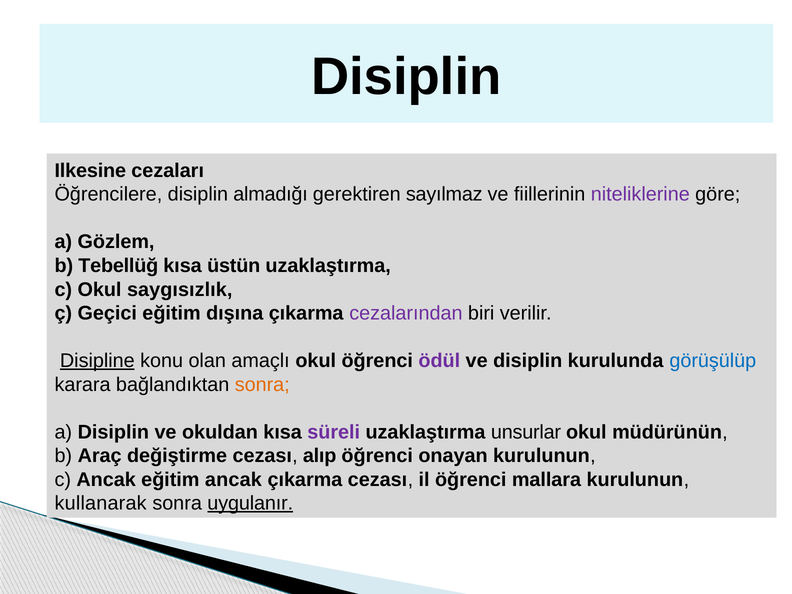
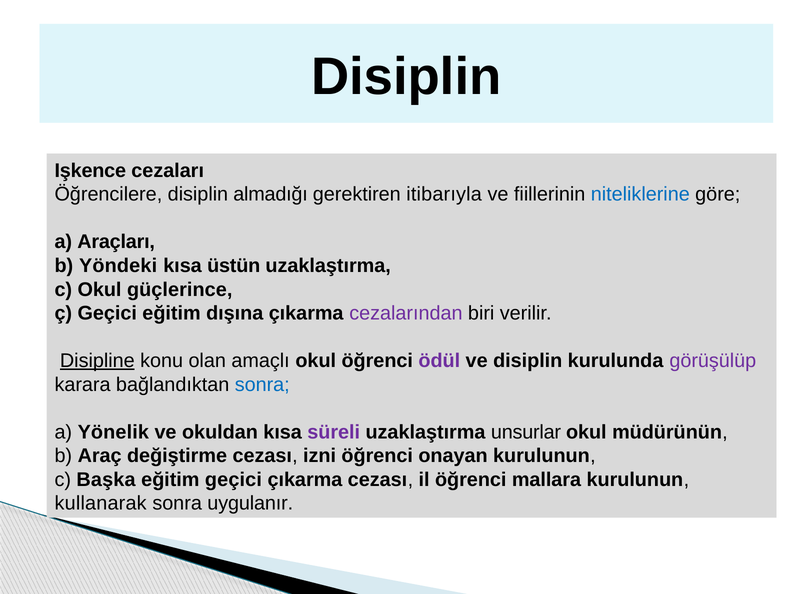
Ilkesine: Ilkesine -> Işkence
sayılmaz: sayılmaz -> itibarıyla
niteliklerine colour: purple -> blue
Gözlem: Gözlem -> Araçları
Tebellüğ: Tebellüğ -> Yöndeki
saygısızlık: saygısızlık -> güçlerince
görüşülüp colour: blue -> purple
sonra at (262, 385) colour: orange -> blue
a Disiplin: Disiplin -> Yönelik
alıp: alıp -> izni
c Ancak: Ancak -> Başka
eğitim ancak: ancak -> geçici
uygulanır underline: present -> none
